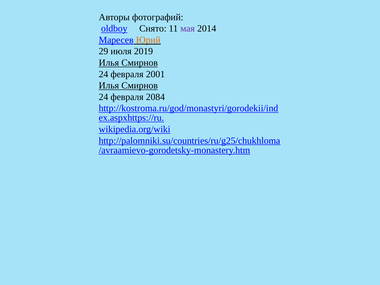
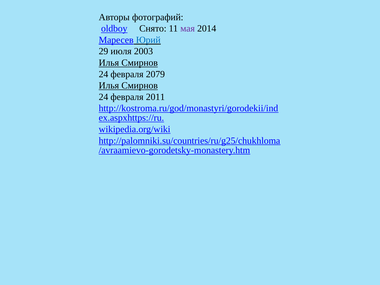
Юрий colour: orange -> blue
2019: 2019 -> 2003
2001: 2001 -> 2079
2084: 2084 -> 2011
